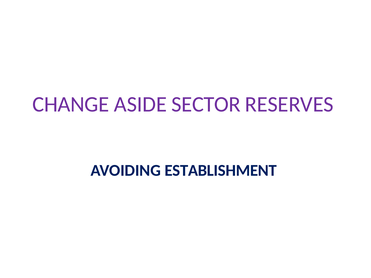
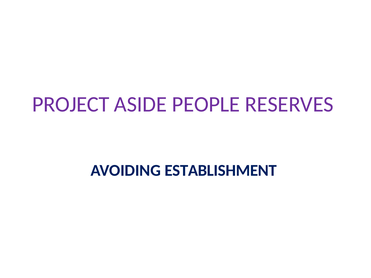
CHANGE: CHANGE -> PROJECT
SECTOR: SECTOR -> PEOPLE
